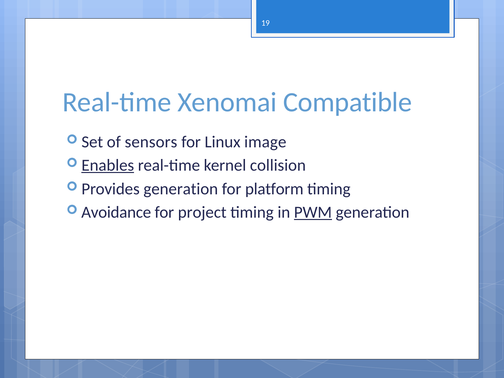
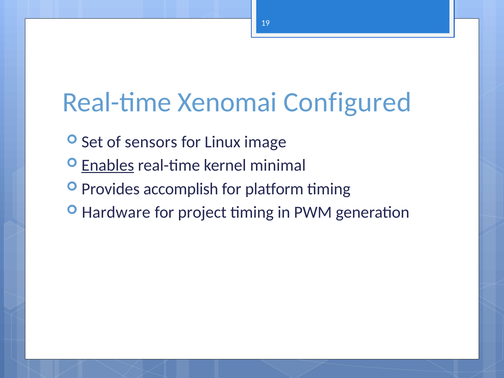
Compatible: Compatible -> Configured
collision: collision -> minimal
Provides generation: generation -> accomplish
Avoidance: Avoidance -> Hardware
PWM underline: present -> none
